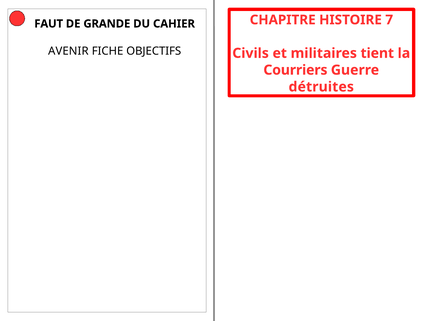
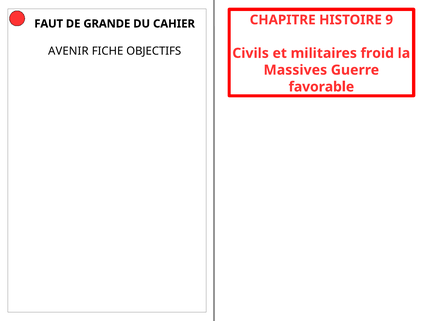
7: 7 -> 9
tient: tient -> froid
Courriers: Courriers -> Massives
détruites: détruites -> favorable
